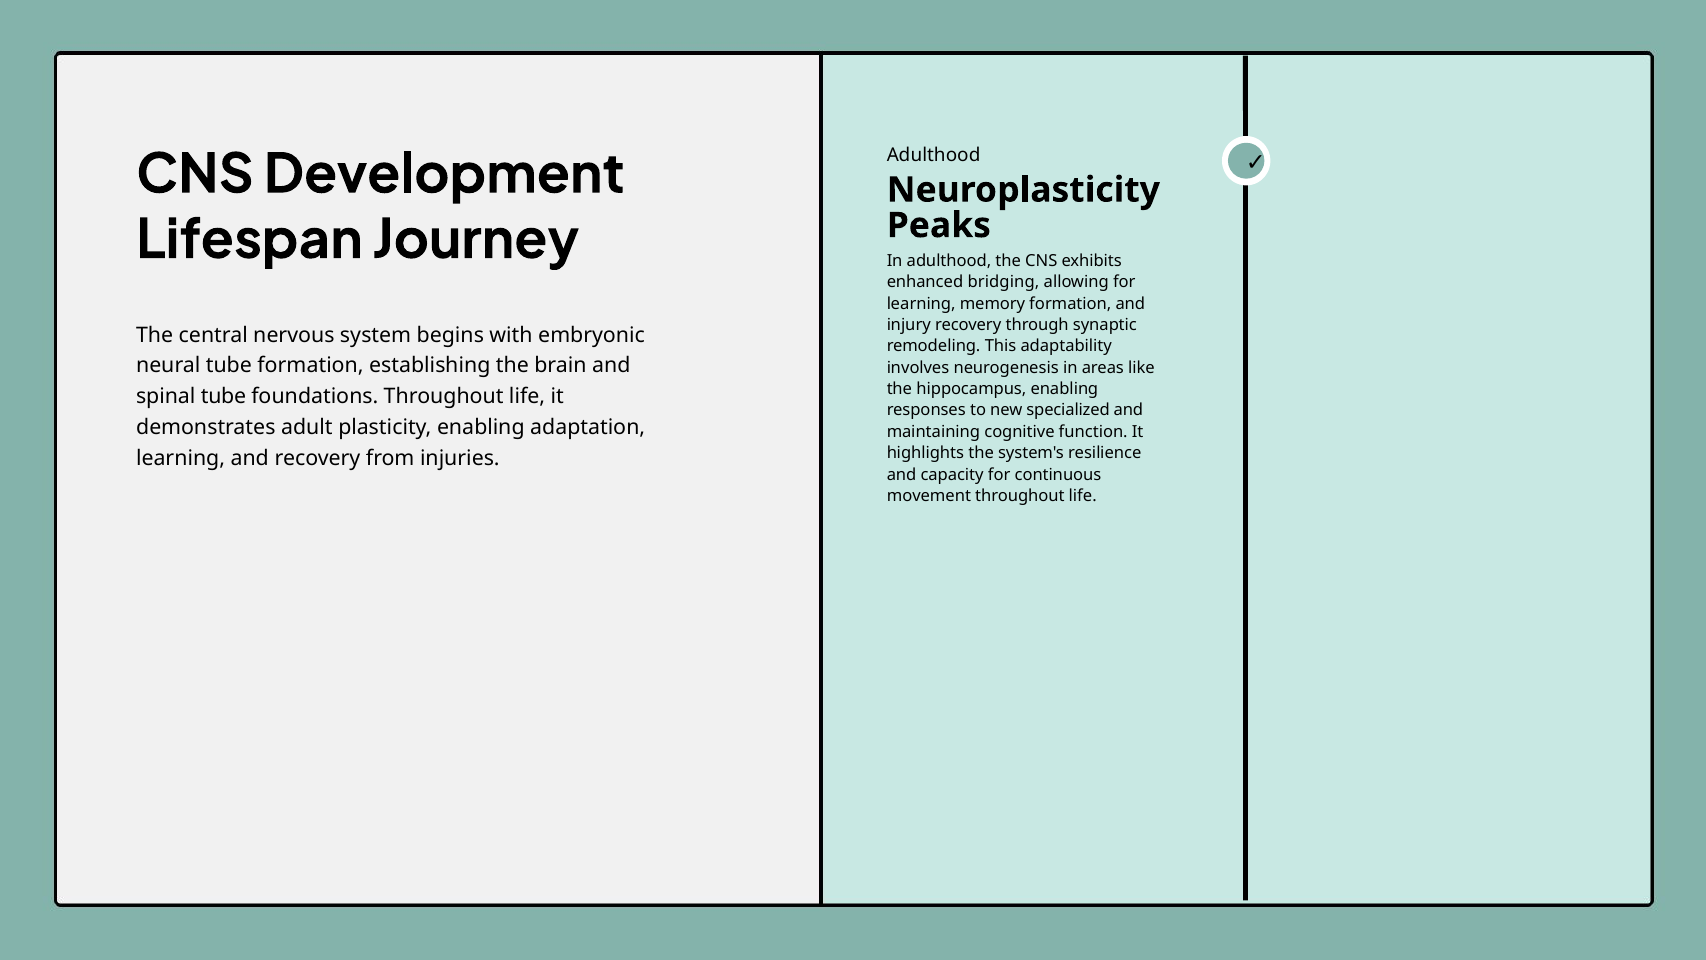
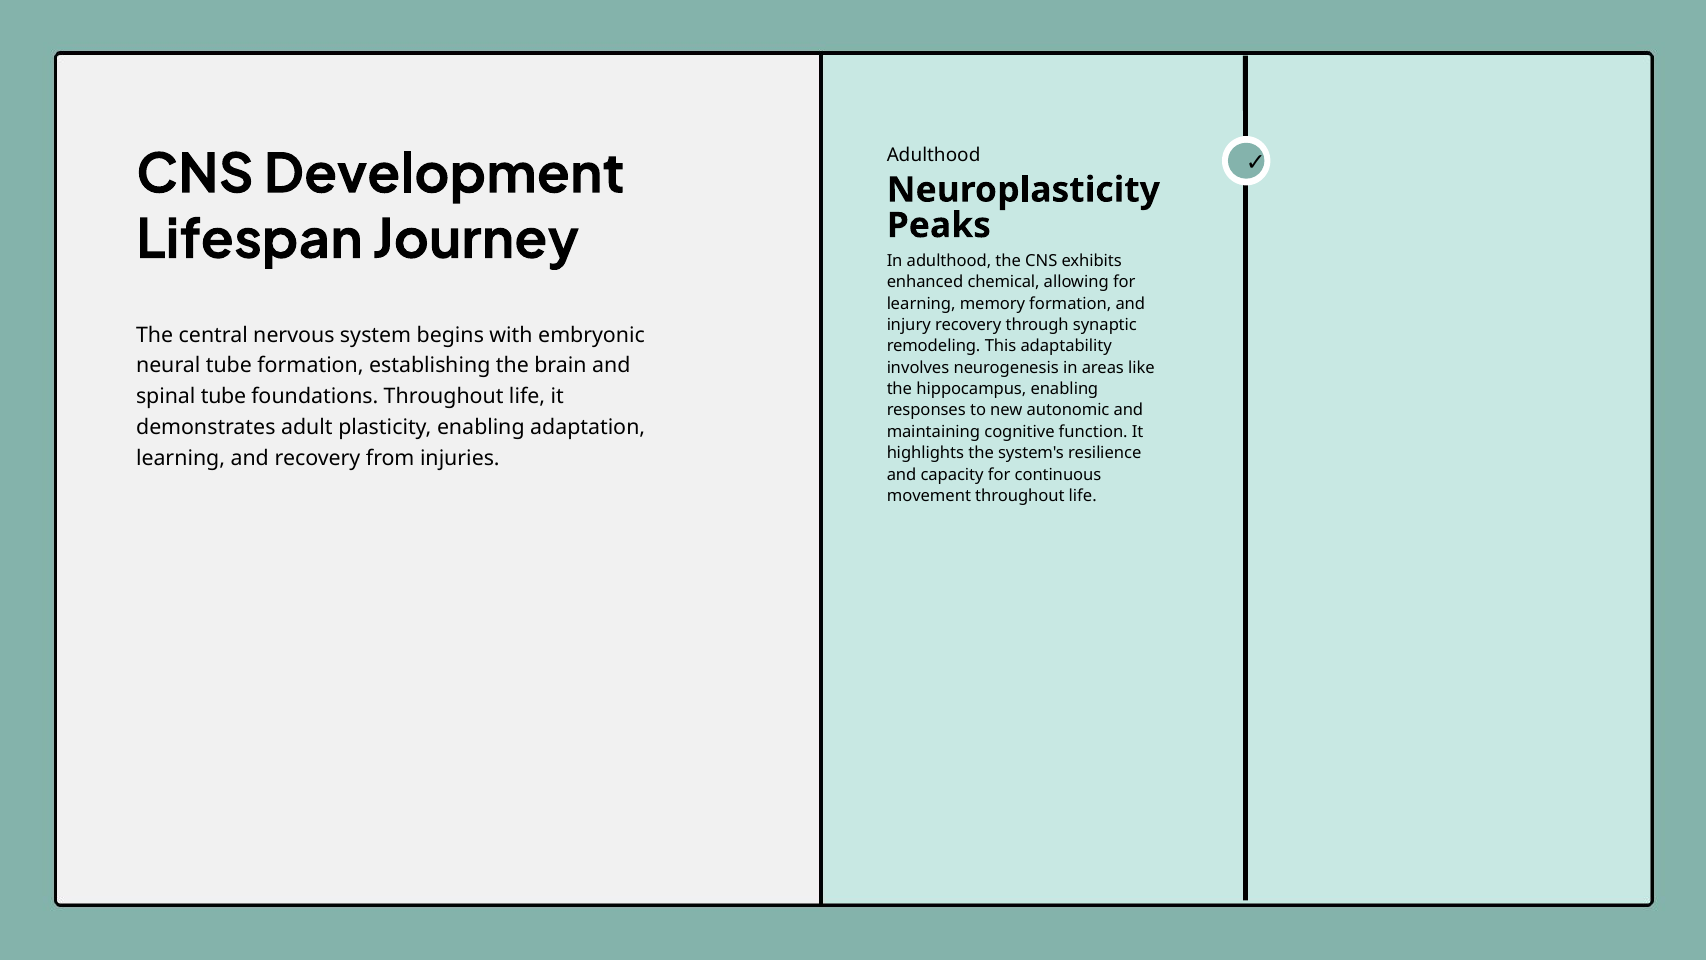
bridging: bridging -> chemical
specialized: specialized -> autonomic
